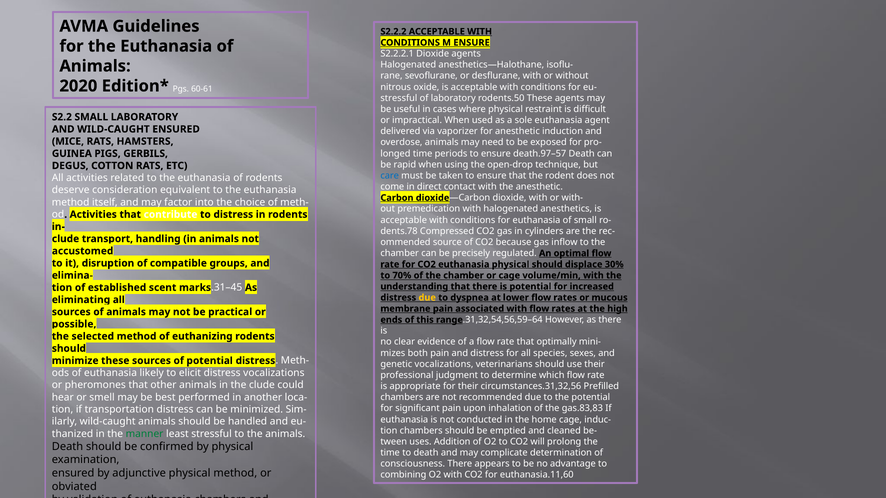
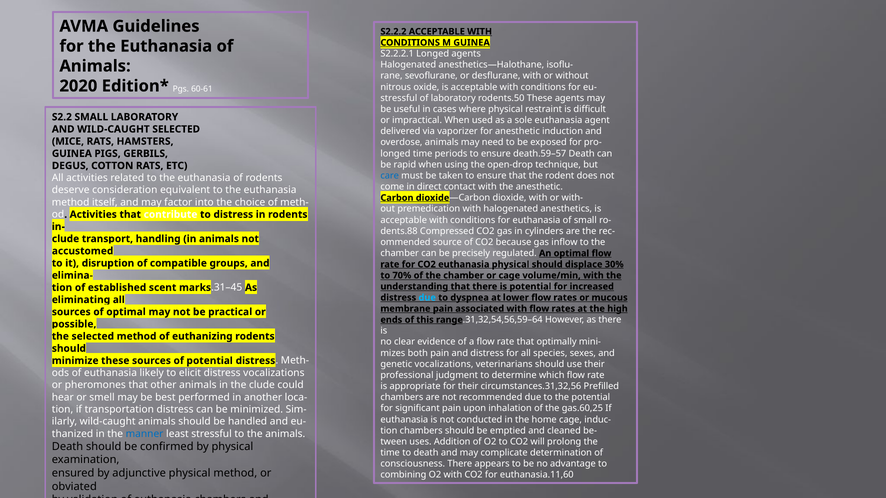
M ENSURE: ENSURE -> GUINEA
S2.2.2.1 Dioxide: Dioxide -> Longed
WILD-CAUGHT ENSURED: ENSURED -> SELECTED
death.97–57: death.97–57 -> death.59–57
dents.78: dents.78 -> dents.88
due at (427, 298) colour: yellow -> light blue
animals at (126, 312): animals -> optimal
gas.83,83: gas.83,83 -> gas.60,25
manner colour: green -> blue
